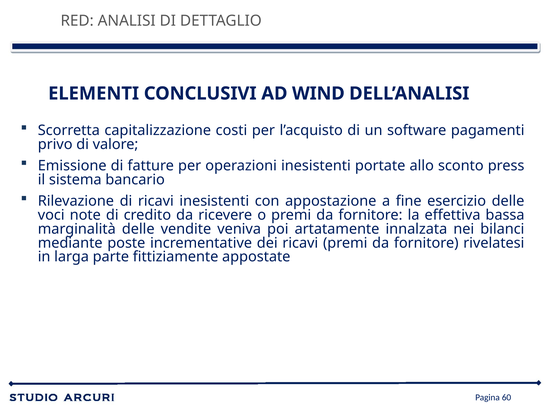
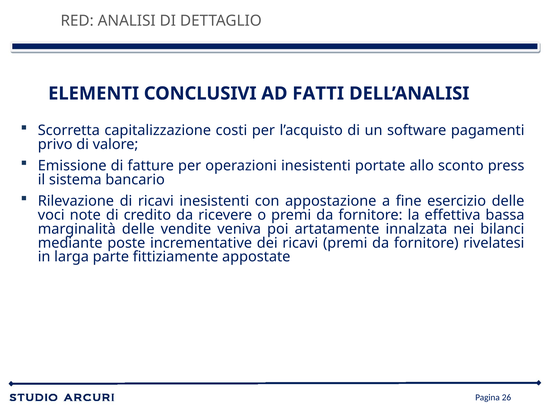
WIND: WIND -> FATTI
60: 60 -> 26
